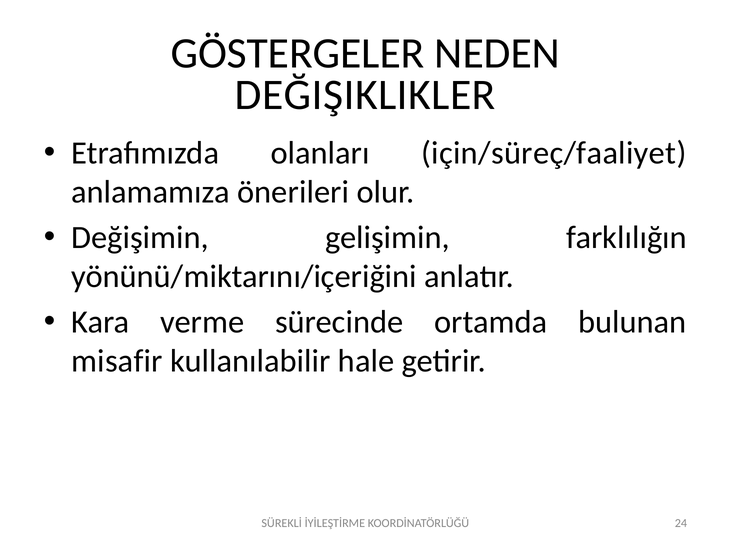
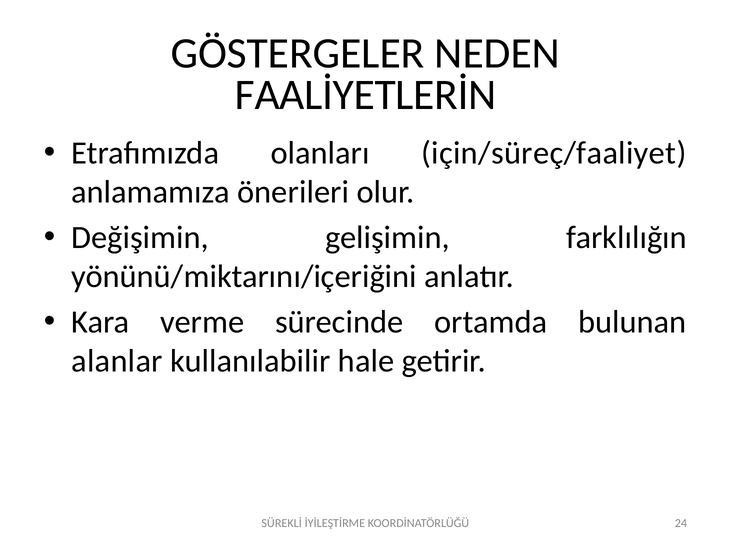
DEĞIŞIKLIKLER: DEĞIŞIKLIKLER -> FAALİYETLERİN
misafir: misafir -> alanlar
